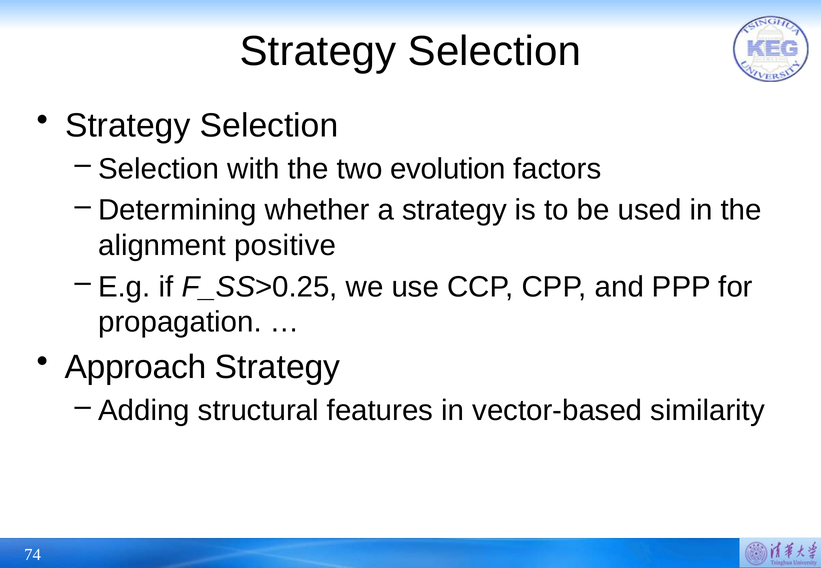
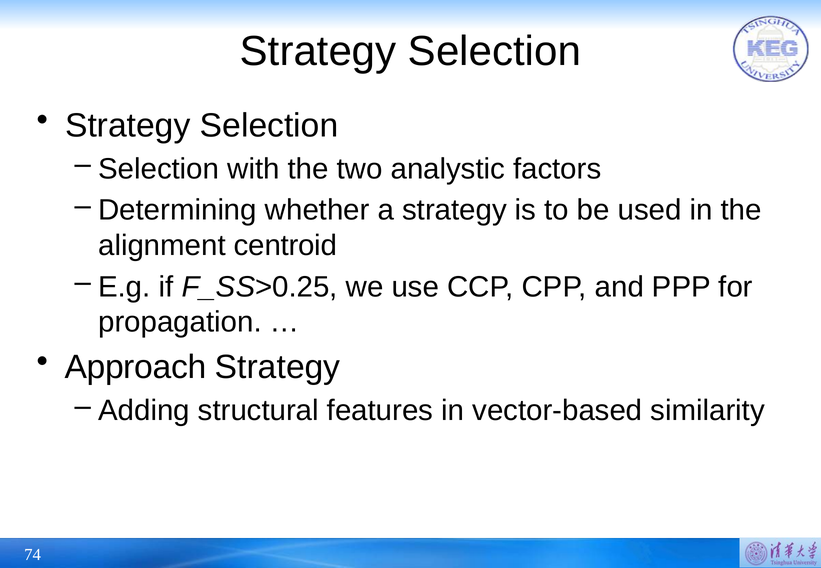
evolution: evolution -> analystic
positive: positive -> centroid
